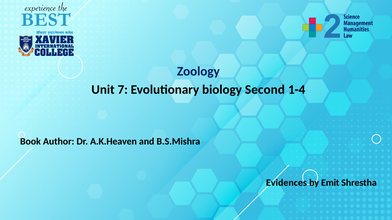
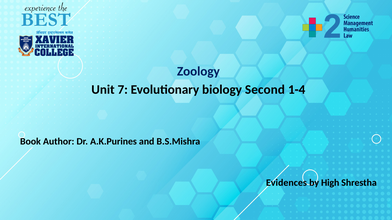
A.K.Heaven: A.K.Heaven -> A.K.Purines
Emit: Emit -> High
